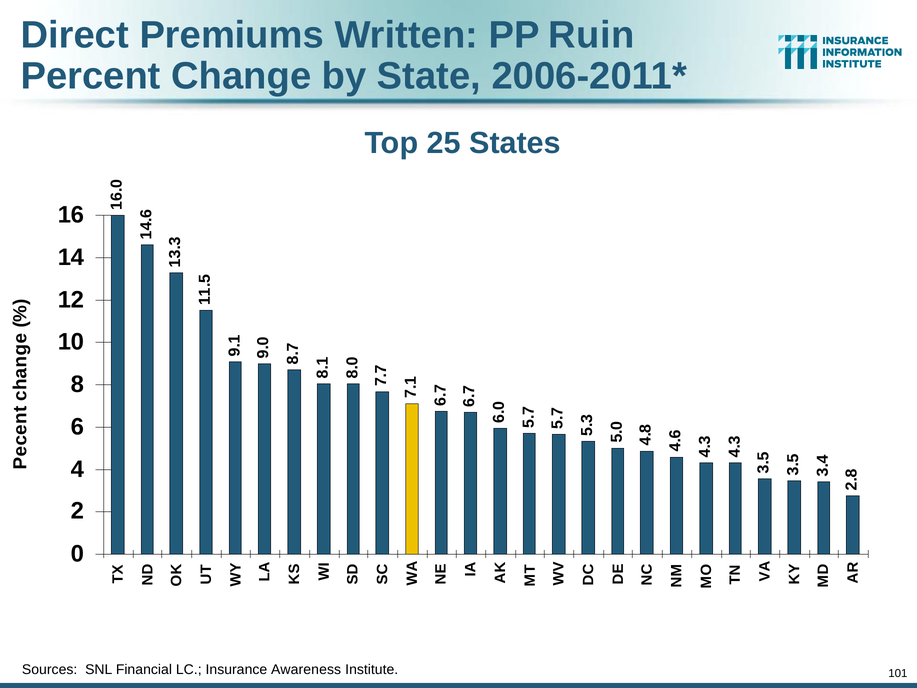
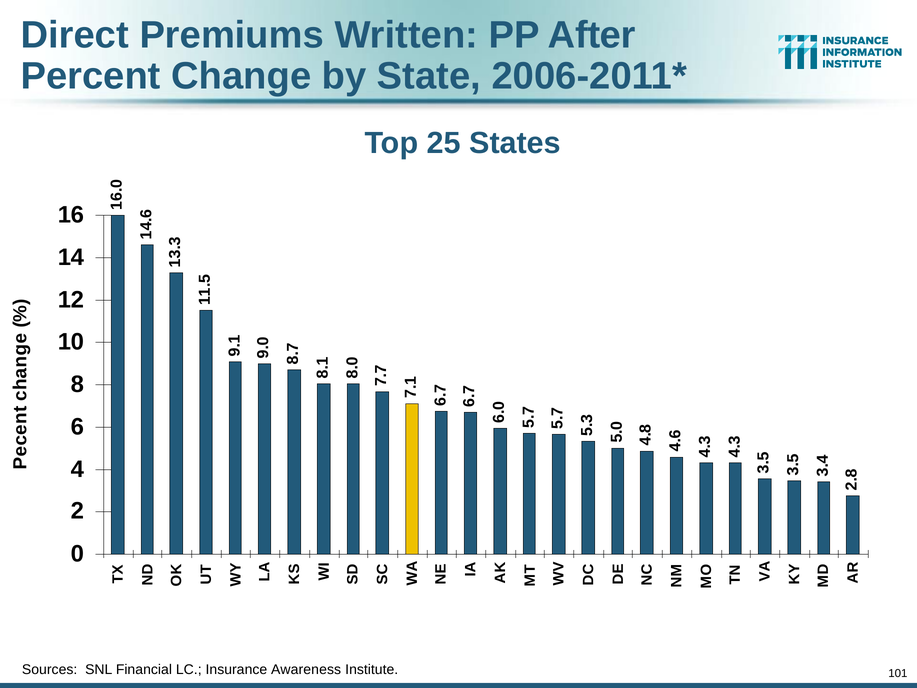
Ruin: Ruin -> After
